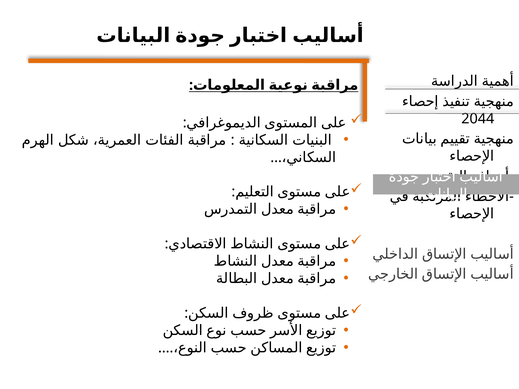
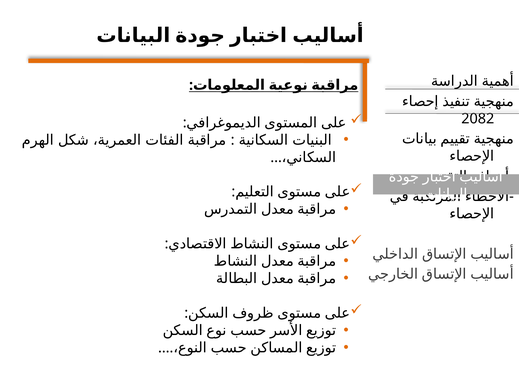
2044: 2044 -> 2082
